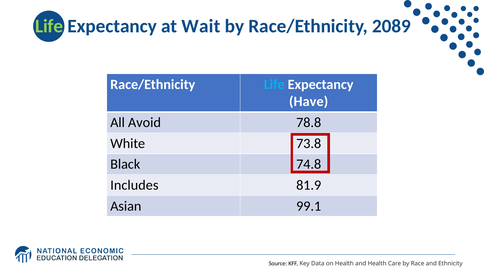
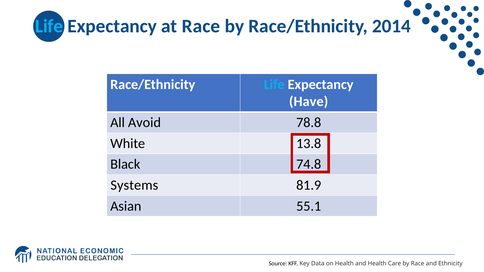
Life at (49, 26) colour: light green -> light blue
at Wait: Wait -> Race
2089: 2089 -> 2014
73.8: 73.8 -> 13.8
Includes: Includes -> Systems
99.1: 99.1 -> 55.1
